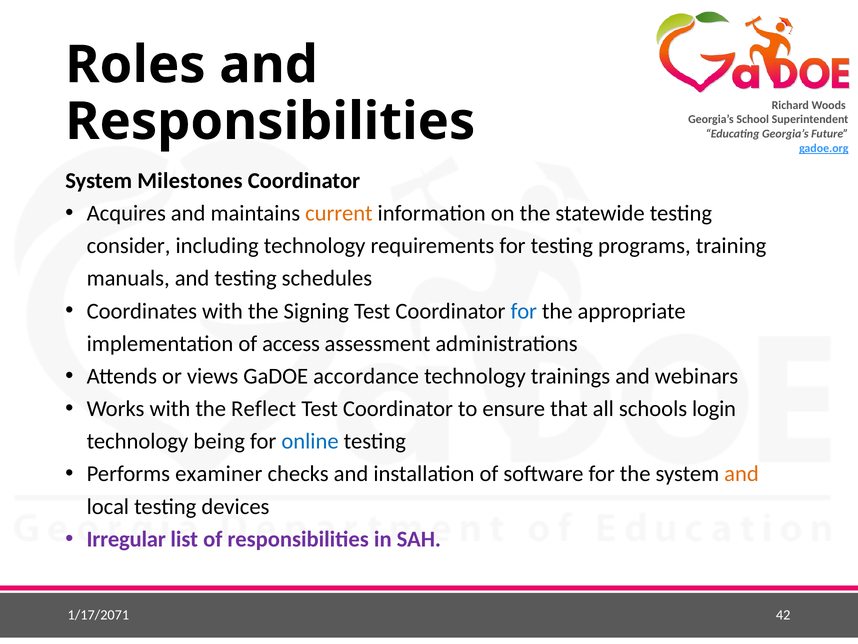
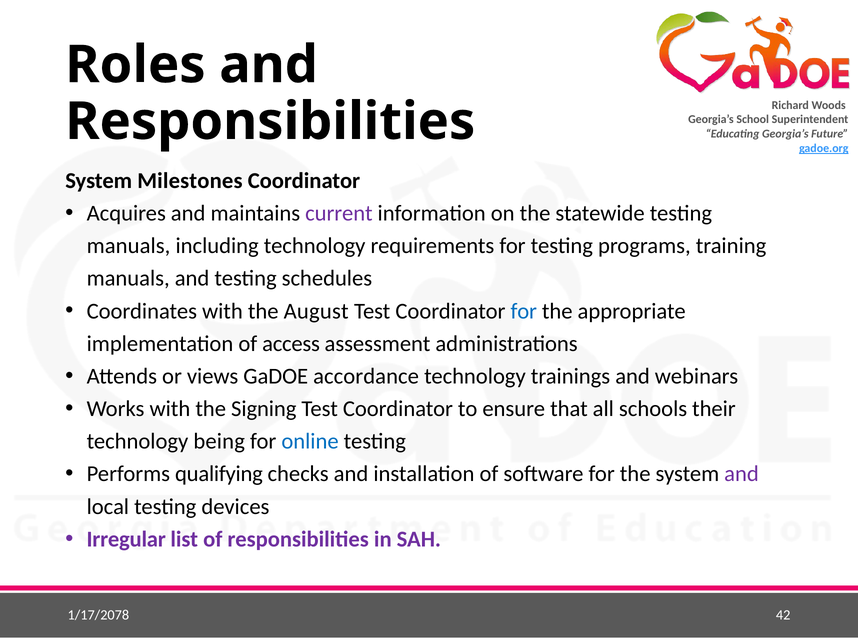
current colour: orange -> purple
consider at (129, 246): consider -> manuals
Signing: Signing -> August
Reflect: Reflect -> Signing
login: login -> their
examiner: examiner -> qualifying
and at (742, 474) colour: orange -> purple
1/17/2071: 1/17/2071 -> 1/17/2078
